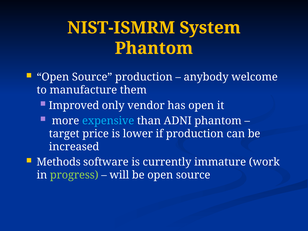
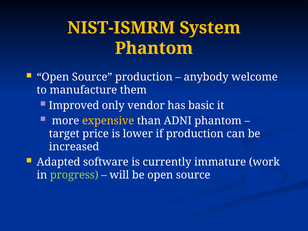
has open: open -> basic
expensive colour: light blue -> yellow
Methods: Methods -> Adapted
